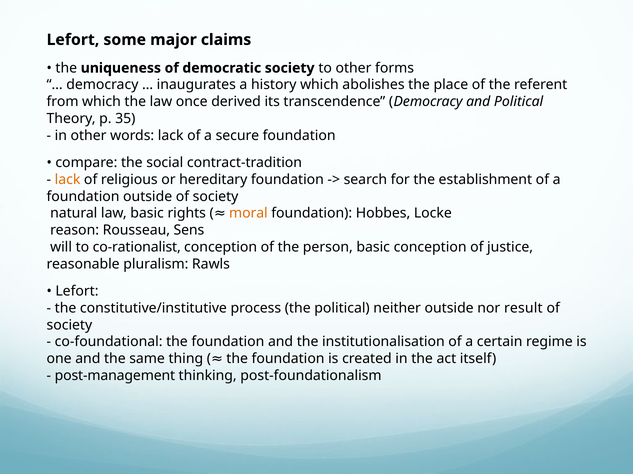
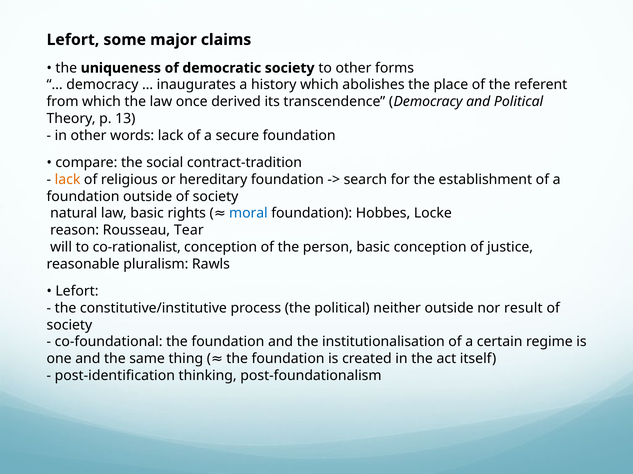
35: 35 -> 13
moral colour: orange -> blue
Sens: Sens -> Tear
post-management: post-management -> post-identification
